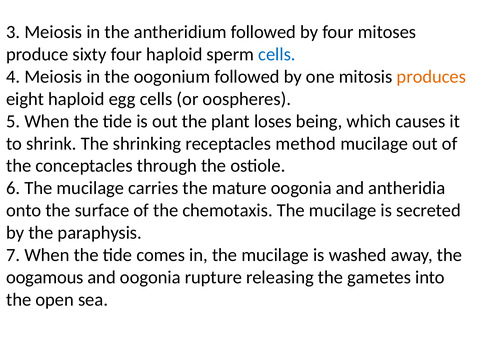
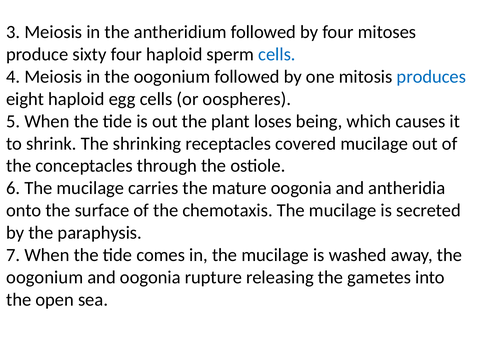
produces colour: orange -> blue
method: method -> covered
oogamous at (45, 277): oogamous -> oogonium
